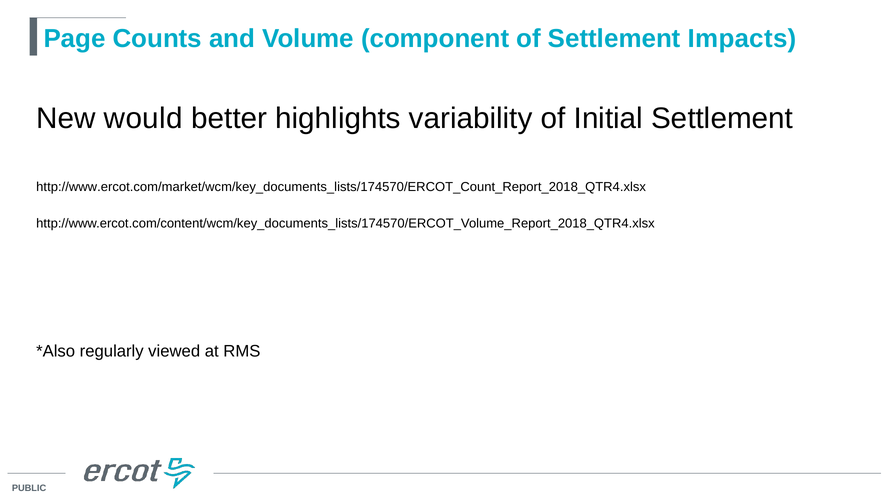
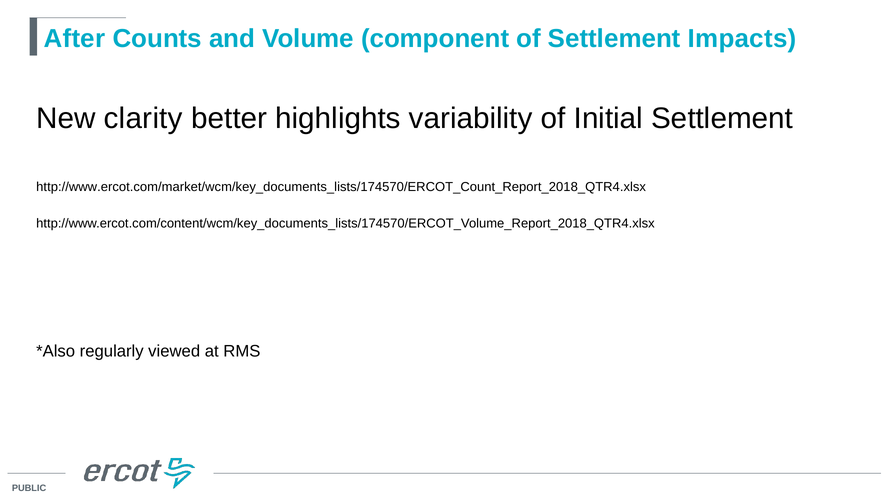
Page: Page -> After
would: would -> clarity
